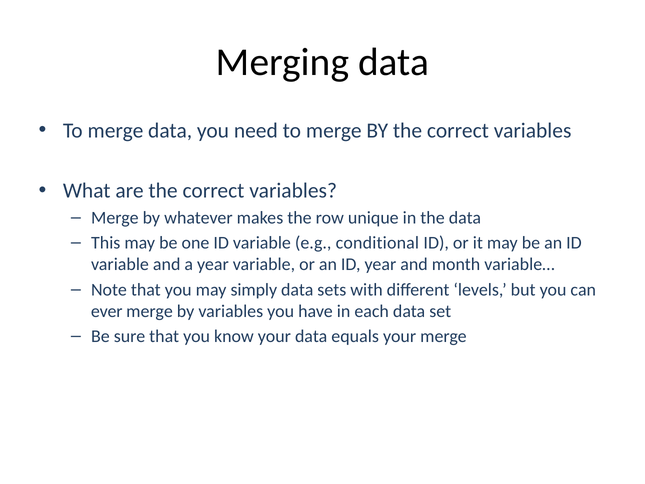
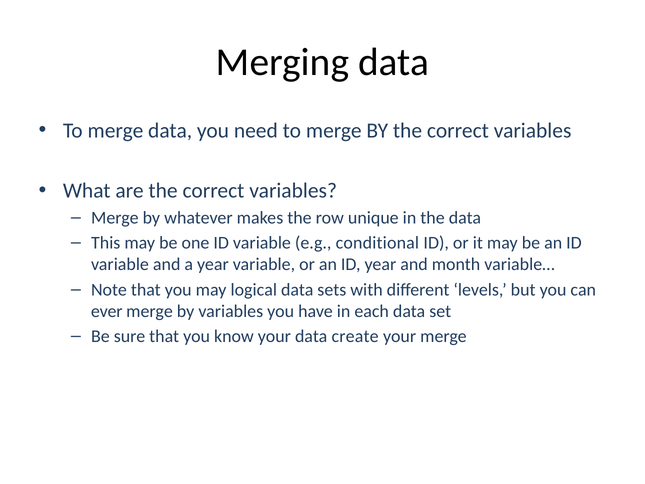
simply: simply -> logical
equals: equals -> create
